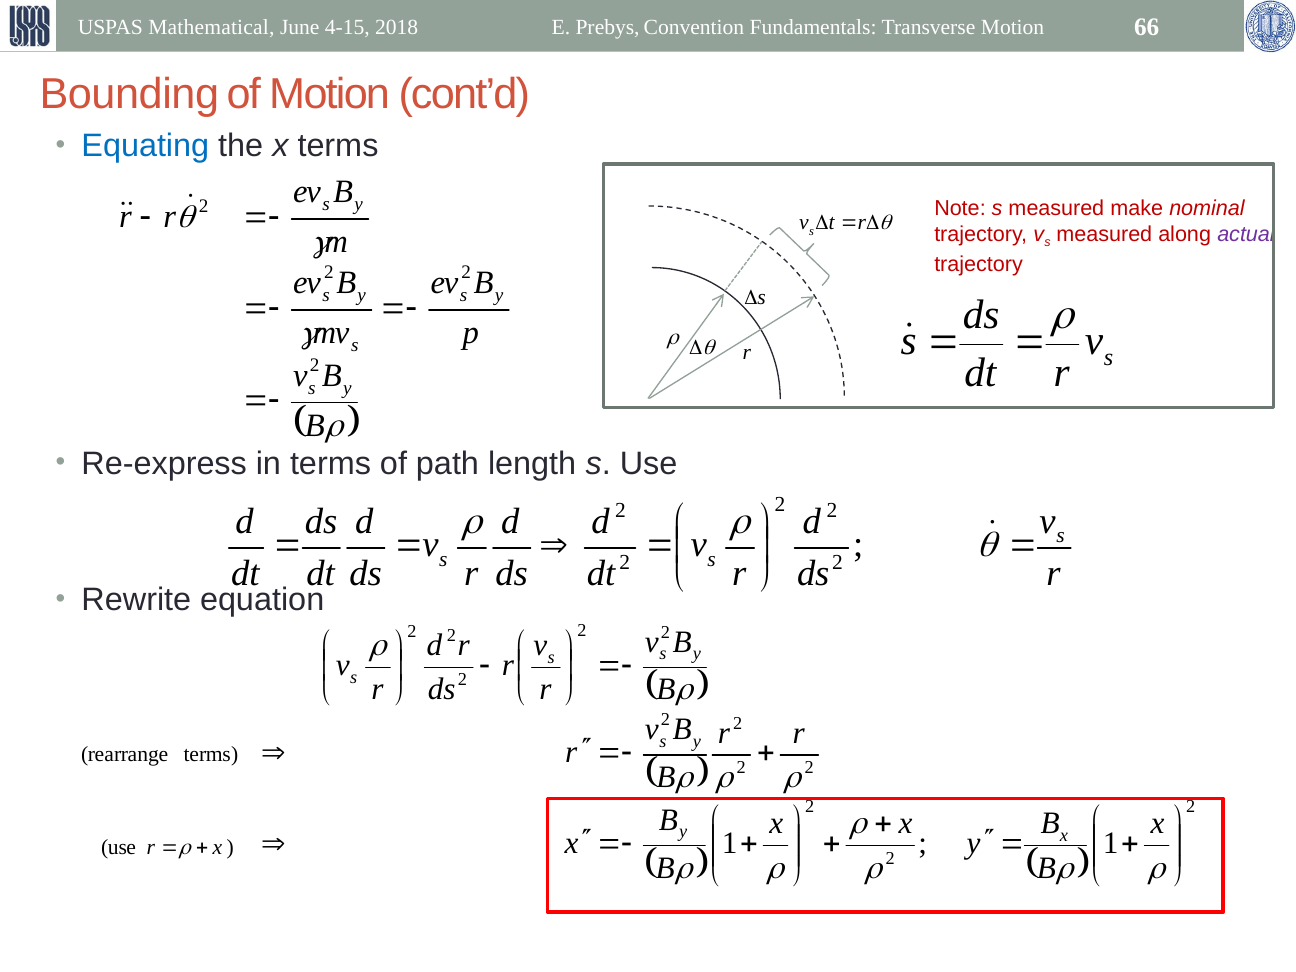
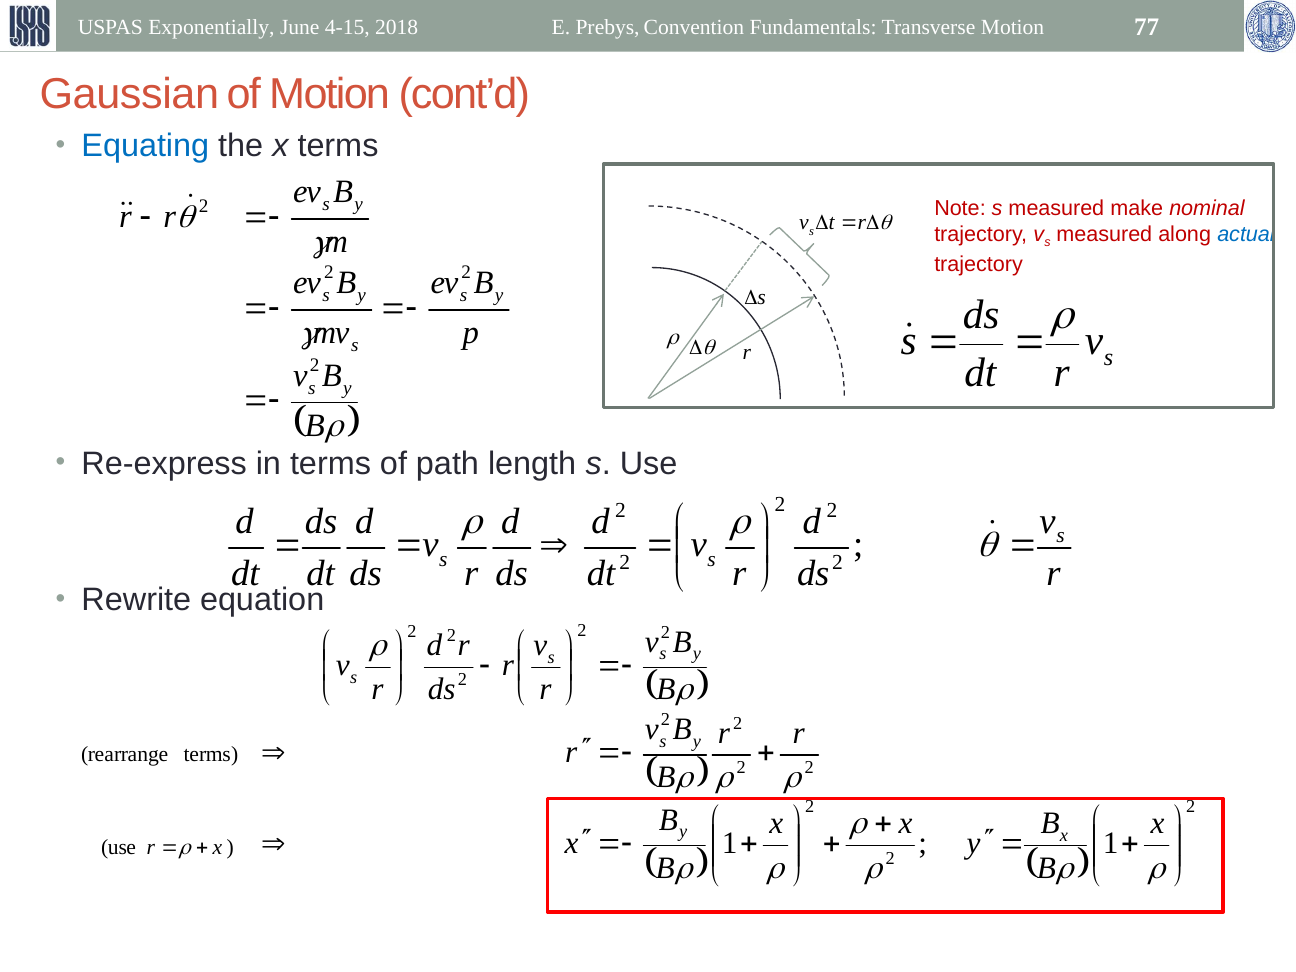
Mathematical: Mathematical -> Exponentially
66: 66 -> 77
Bounding: Bounding -> Gaussian
actual colour: purple -> blue
